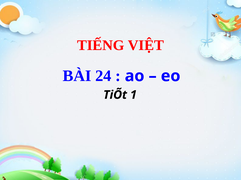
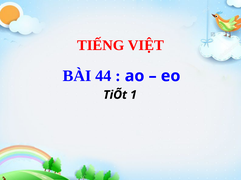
24: 24 -> 44
